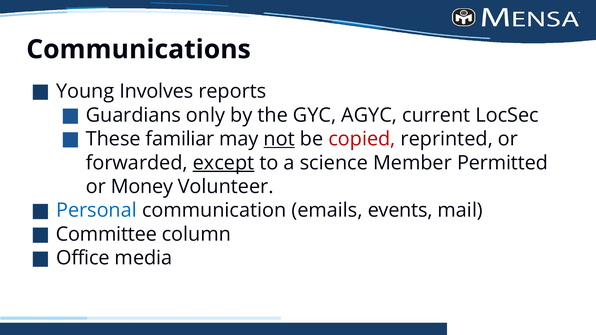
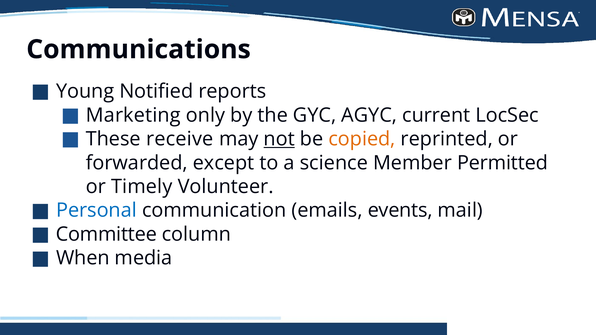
Involves: Involves -> Notified
Guardians: Guardians -> Marketing
familiar: familiar -> receive
copied colour: red -> orange
except underline: present -> none
Money: Money -> Timely
Office: Office -> When
